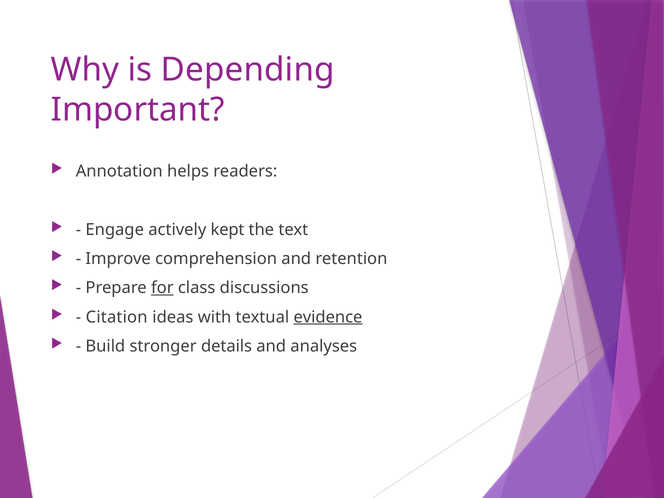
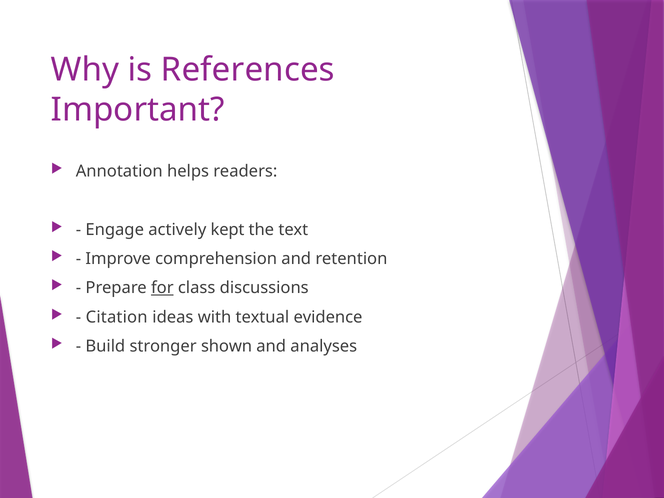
Depending: Depending -> References
evidence underline: present -> none
details: details -> shown
